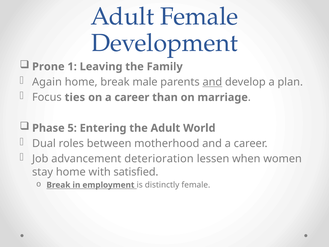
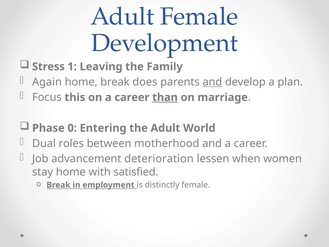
Prone: Prone -> Stress
male: male -> does
ties: ties -> this
than underline: none -> present
5: 5 -> 0
